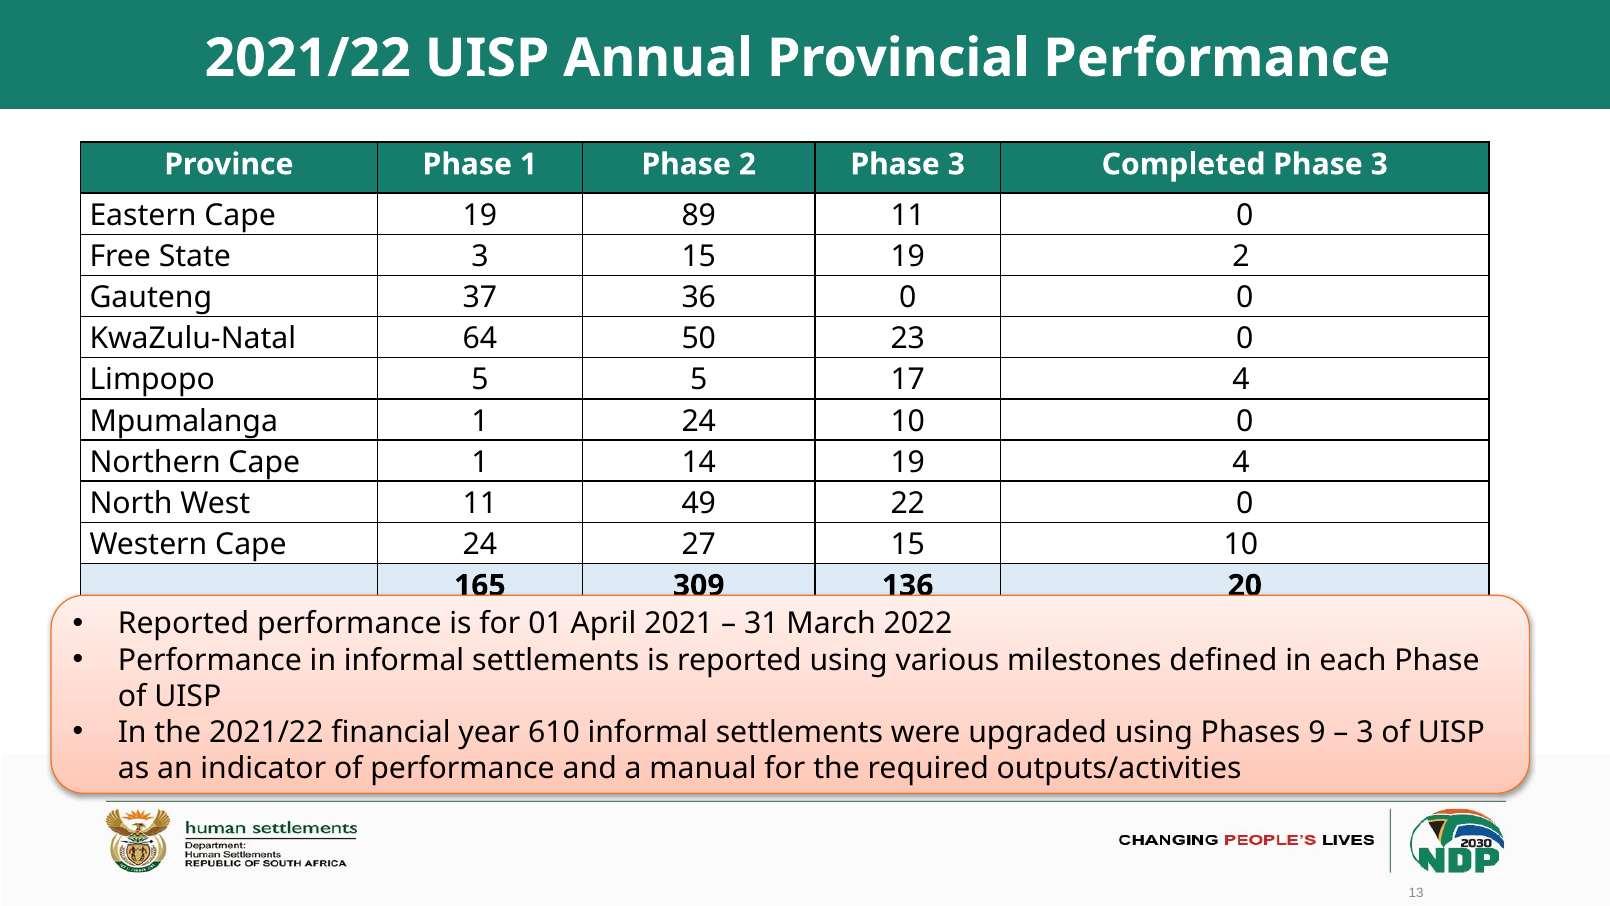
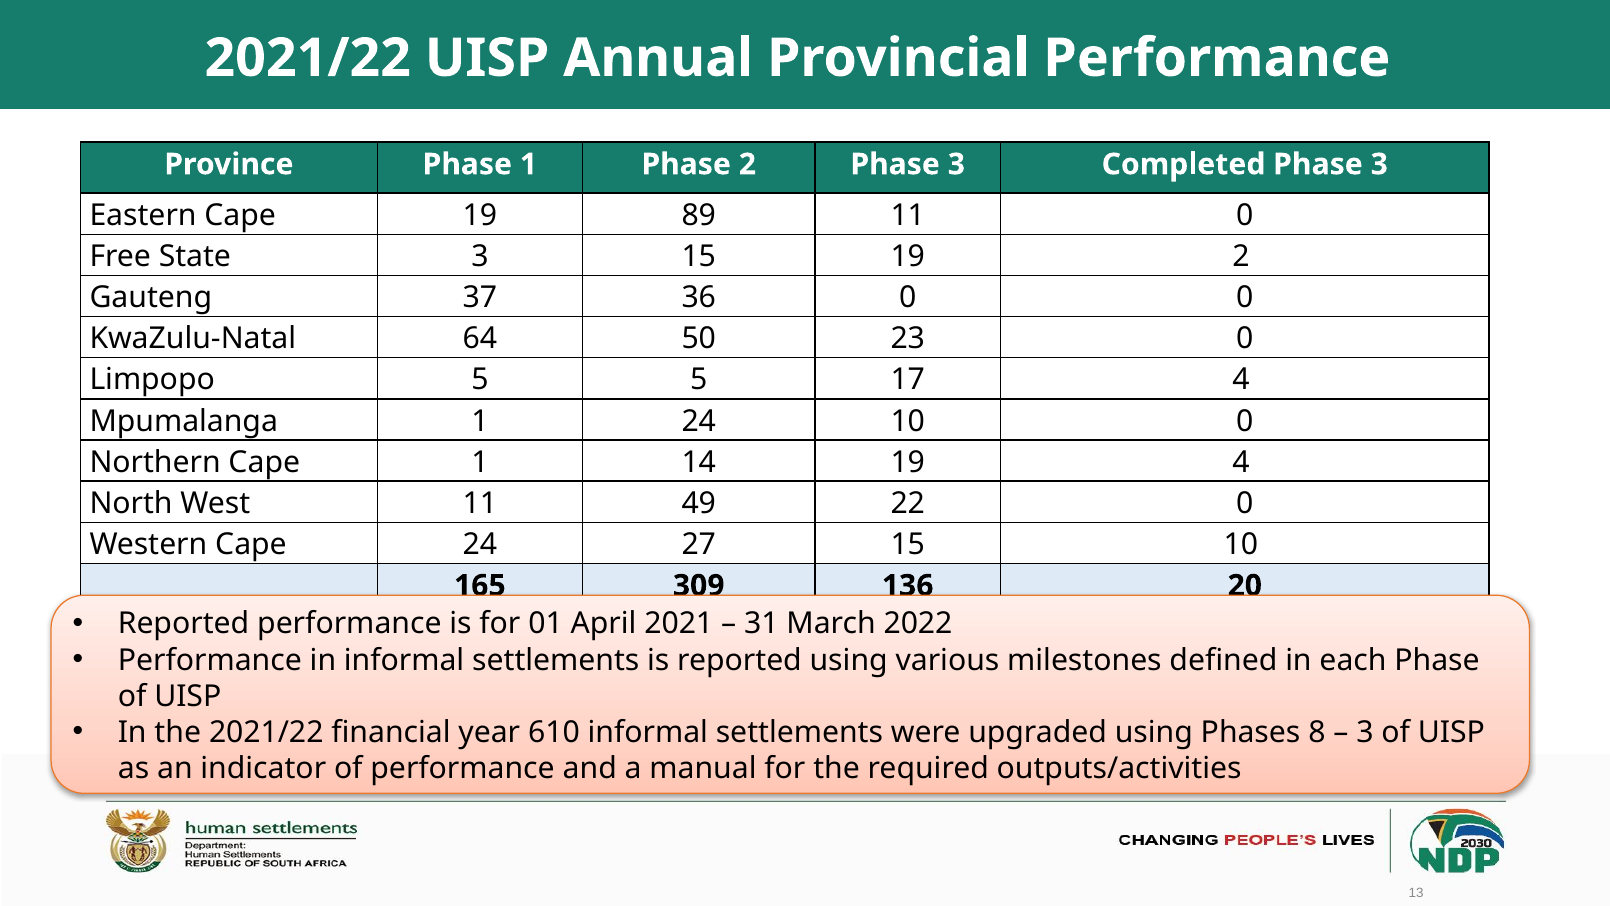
9: 9 -> 8
